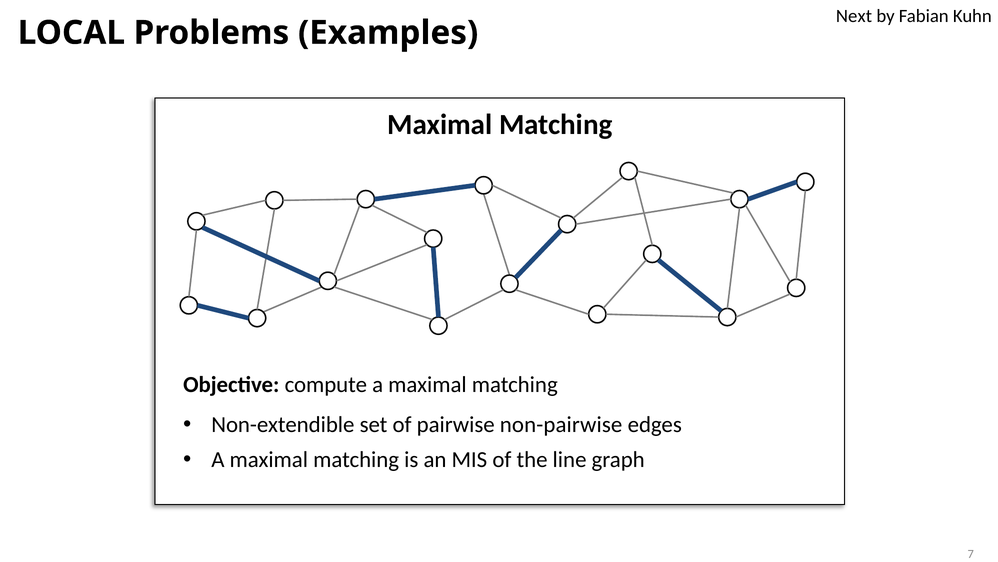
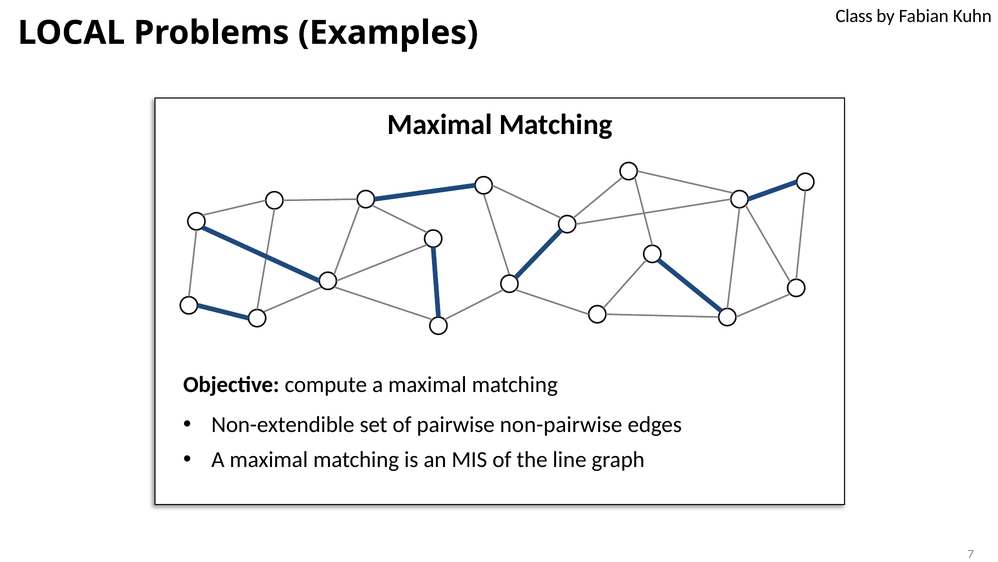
Next: Next -> Class
